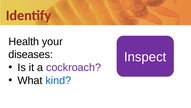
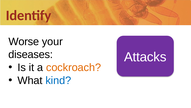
Health: Health -> Worse
Inspect: Inspect -> Attacks
cockroach colour: purple -> orange
